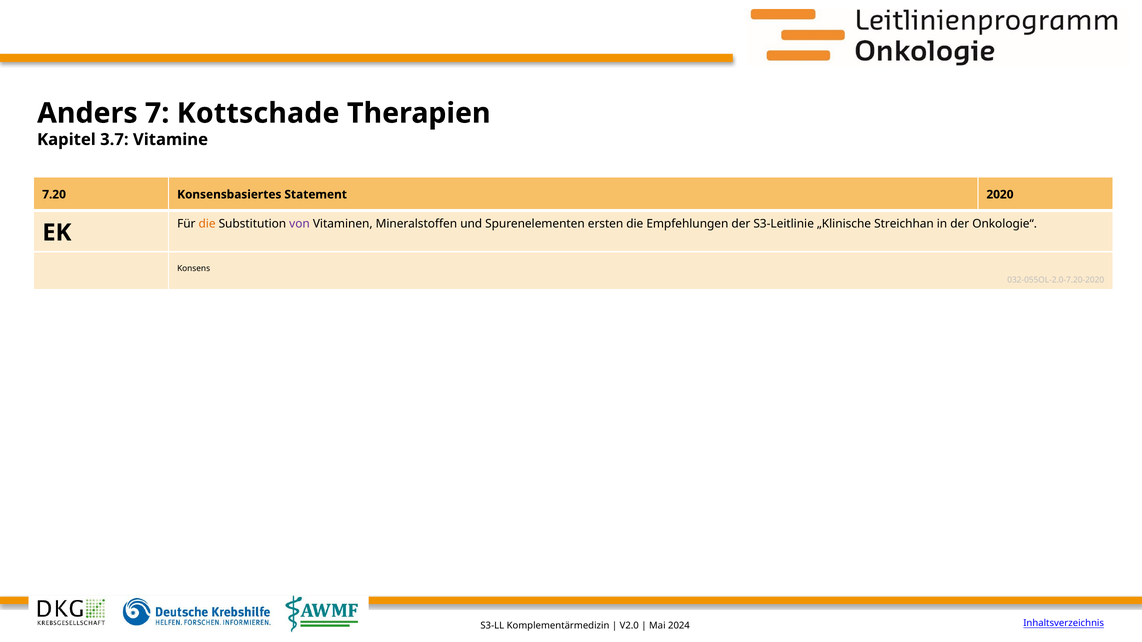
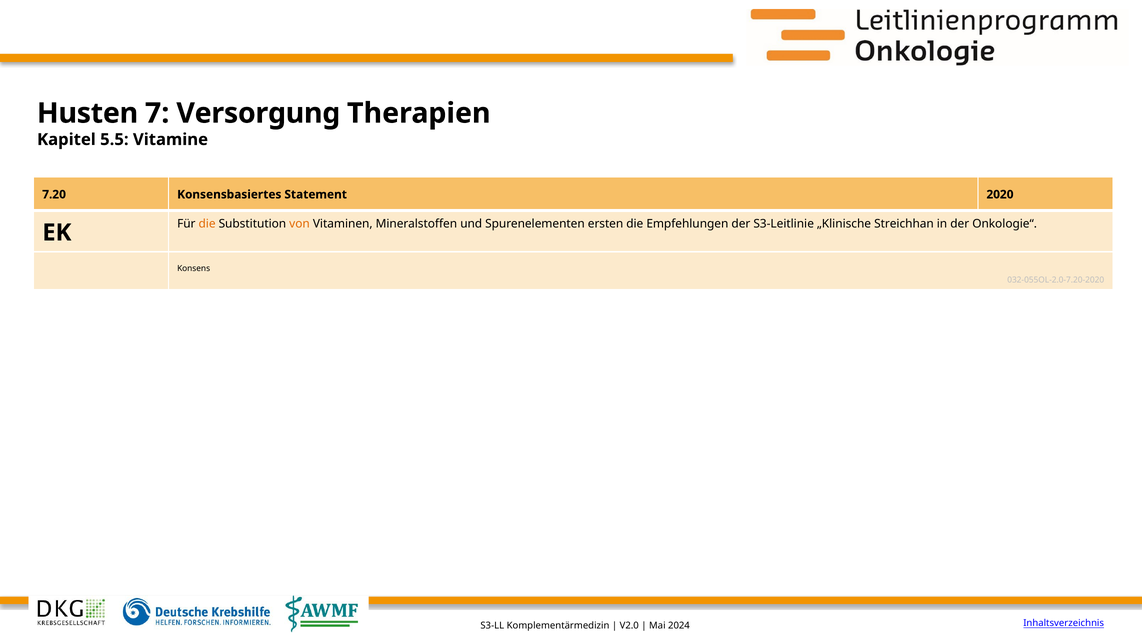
Anders: Anders -> Husten
Kottschade: Kottschade -> Versorgung
3.7: 3.7 -> 5.5
von colour: purple -> orange
